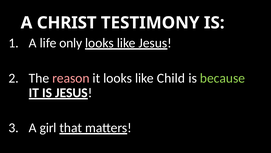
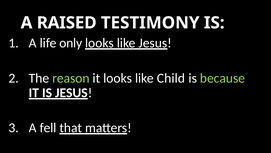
CHRIST: CHRIST -> RAISED
reason colour: pink -> light green
girl: girl -> fell
